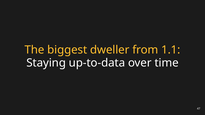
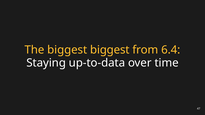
biggest dweller: dweller -> biggest
1.1: 1.1 -> 6.4
